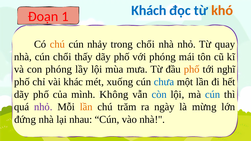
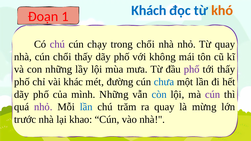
chú at (57, 44) colour: orange -> purple
nhảy: nhảy -> chạy
với phóng: phóng -> không
con phóng: phóng -> những
phố at (192, 69) colour: orange -> purple
tới nghĩ: nghĩ -> thấy
xuống: xuống -> đường
mình Không: Không -> Những
cún at (213, 94) colour: blue -> purple
lần at (86, 107) colour: orange -> blue
ra ngày: ngày -> quay
đứng: đứng -> trước
nhau: nhau -> khao
